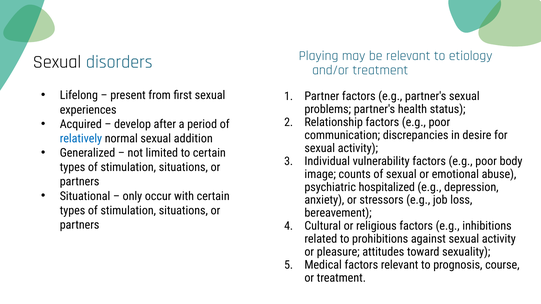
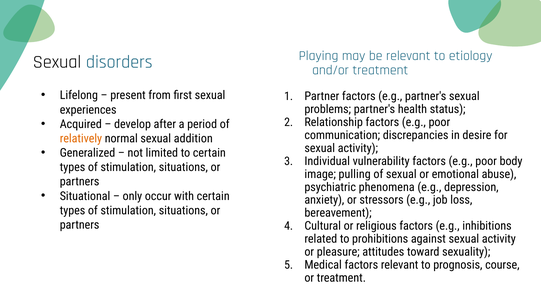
relatively colour: blue -> orange
counts: counts -> pulling
hospitalized: hospitalized -> phenomena
